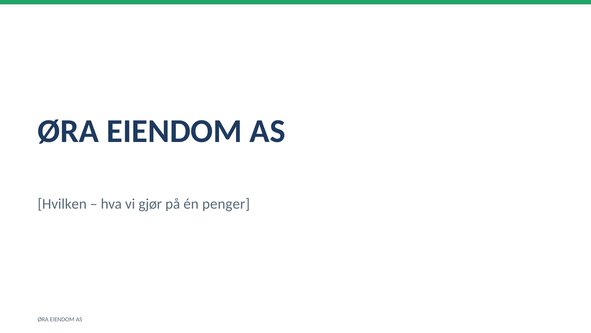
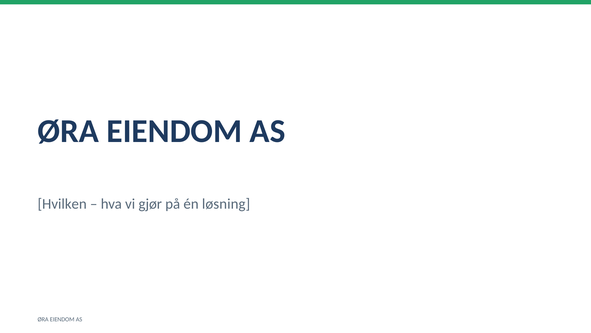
penger: penger -> løsning
